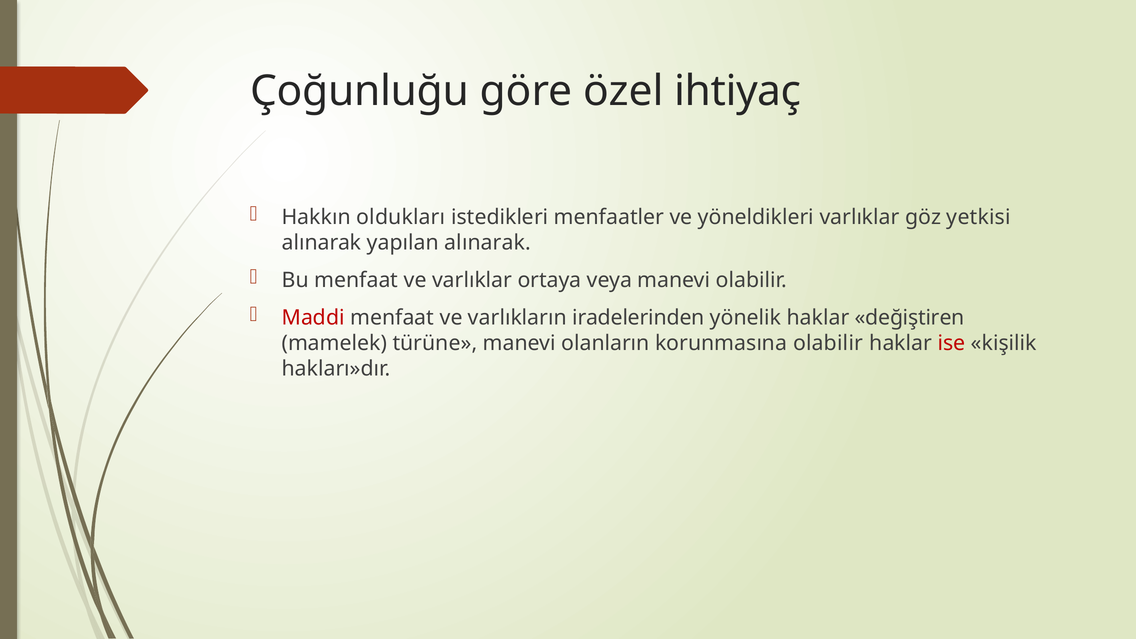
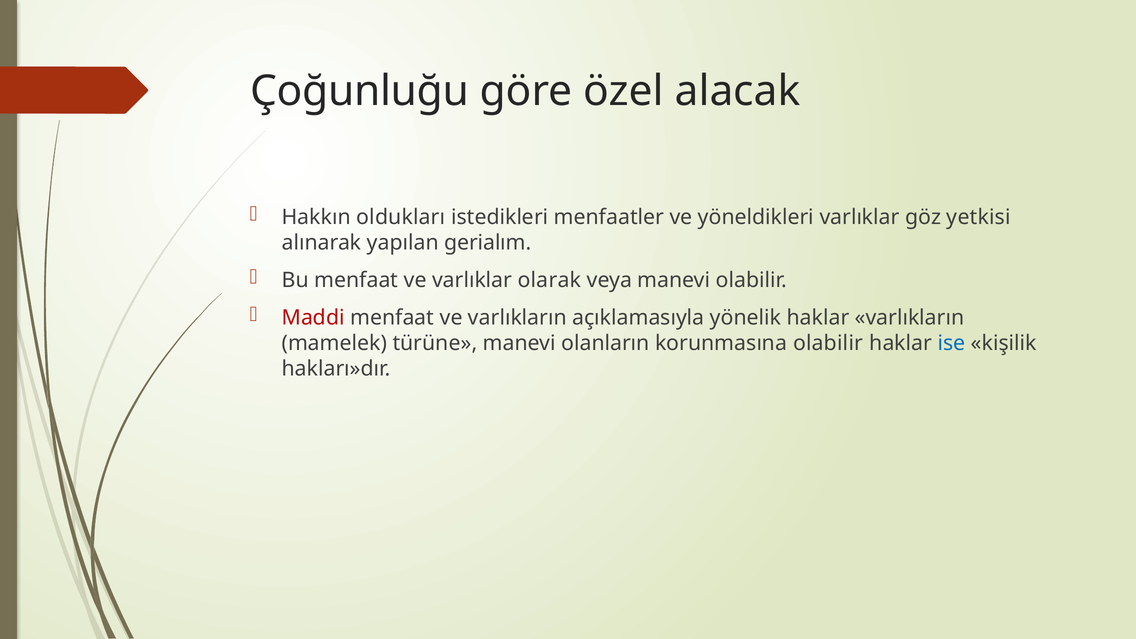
ihtiyaç: ihtiyaç -> alacak
yapılan alınarak: alınarak -> gerialım
ortaya: ortaya -> olarak
iradelerinden: iradelerinden -> açıklamasıyla
haklar değiştiren: değiştiren -> varlıkların
ise colour: red -> blue
